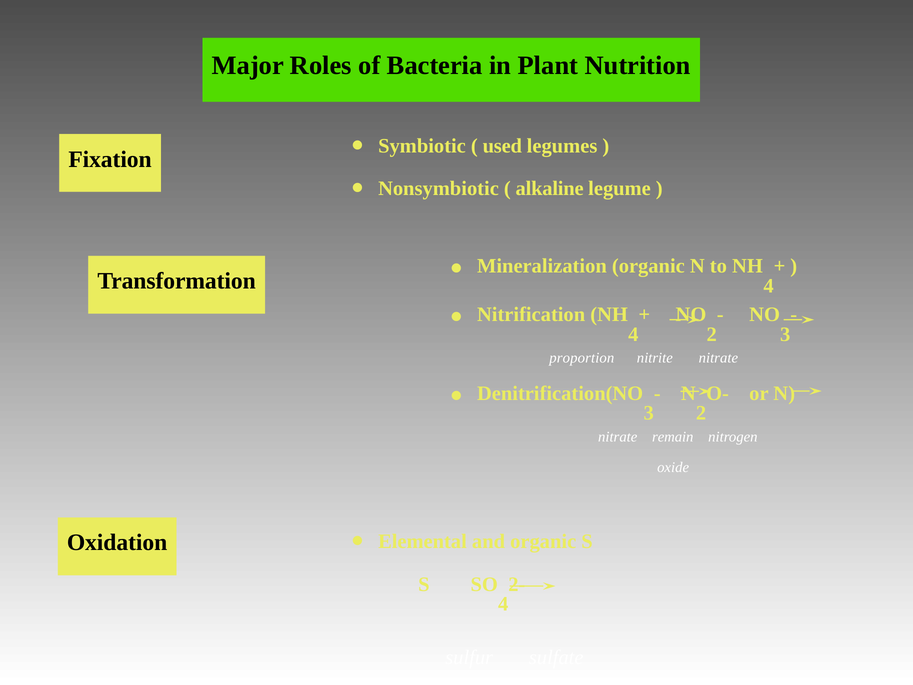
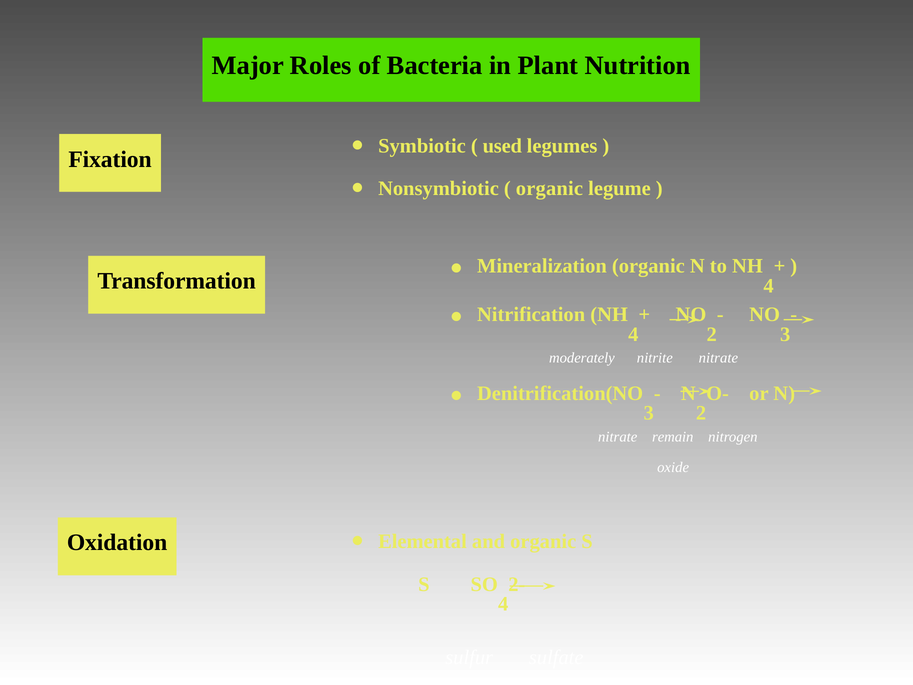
alkaline at (550, 188): alkaline -> organic
proportion: proportion -> moderately
